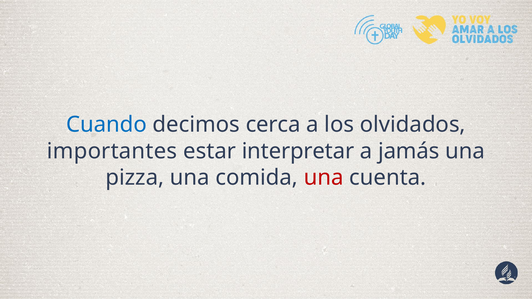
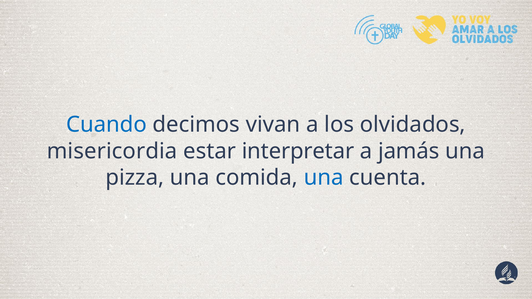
cerca: cerca -> vivan
importantes: importantes -> misericordia
una at (324, 178) colour: red -> blue
